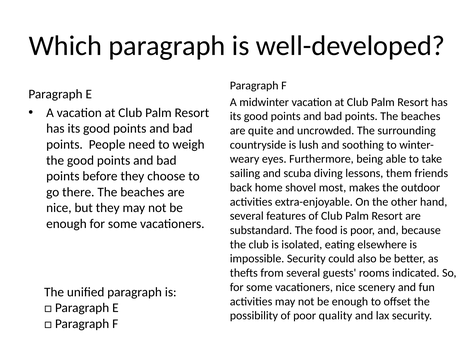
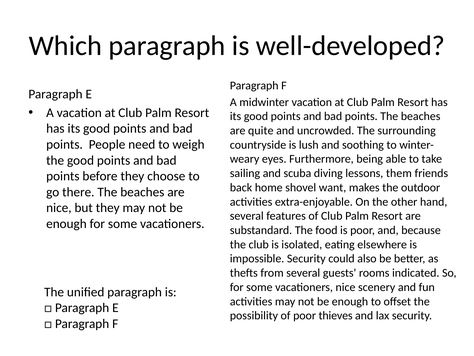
most: most -> want
quality: quality -> thieves
